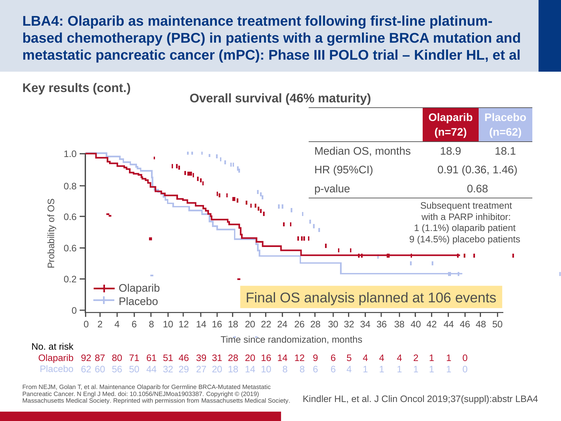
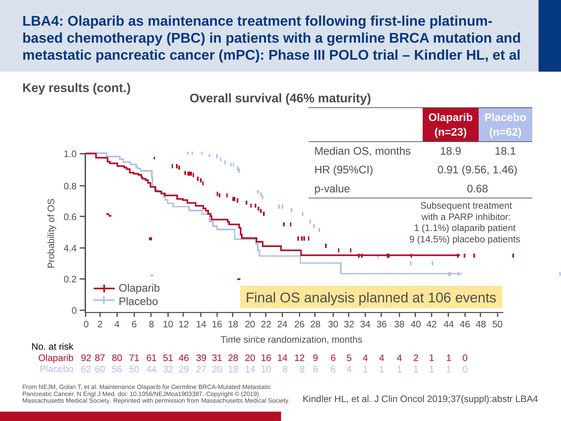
n=72: n=72 -> n=23
0.36: 0.36 -> 9.56
0.6 at (70, 248): 0.6 -> 4.4
